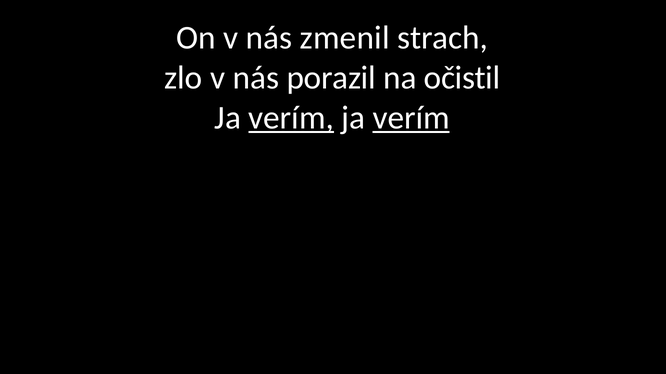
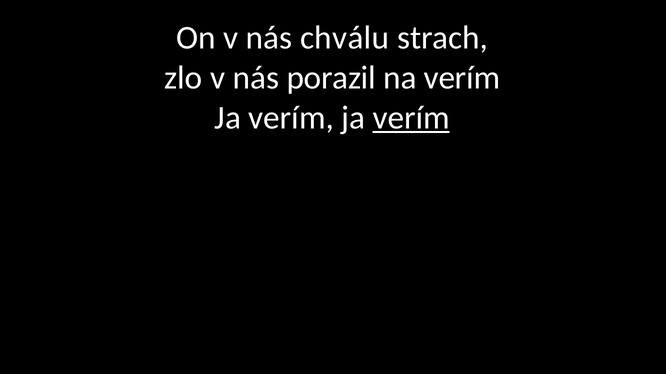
zmenil: zmenil -> chválu
na očistil: očistil -> verím
verím at (291, 118) underline: present -> none
